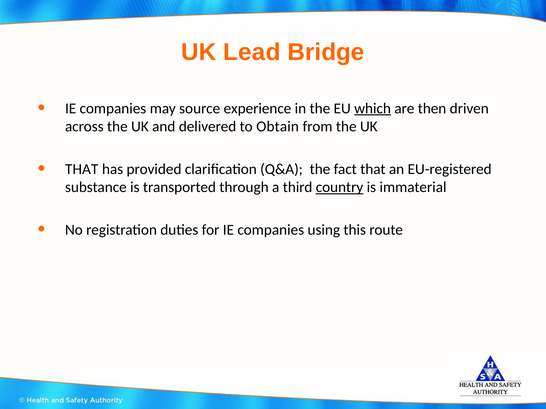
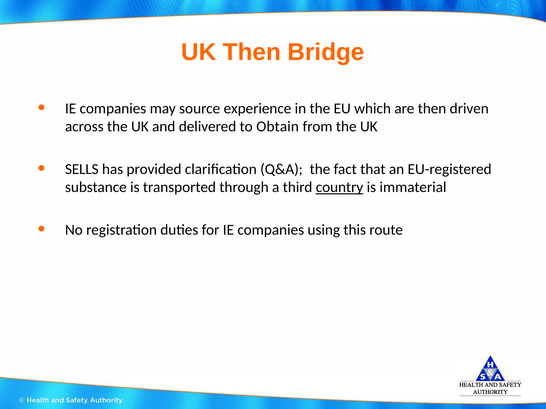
UK Lead: Lead -> Then
which underline: present -> none
THAT at (82, 169): THAT -> SELLS
